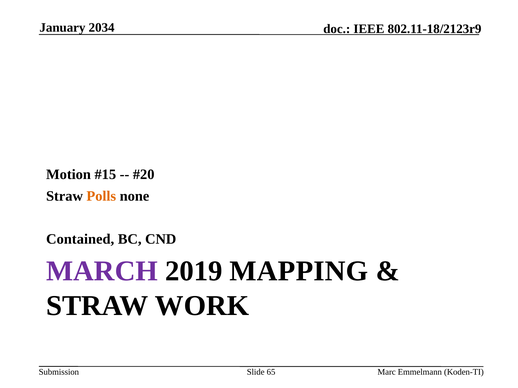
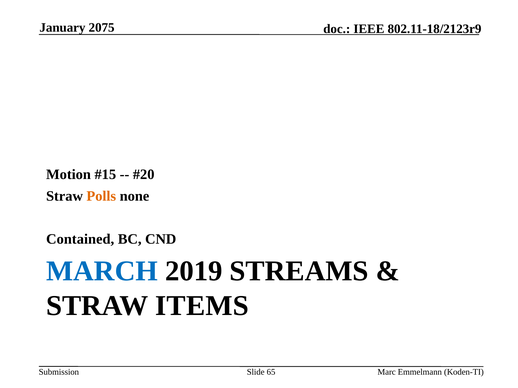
2034: 2034 -> 2075
MARCH colour: purple -> blue
MAPPING: MAPPING -> STREAMS
WORK: WORK -> ITEMS
